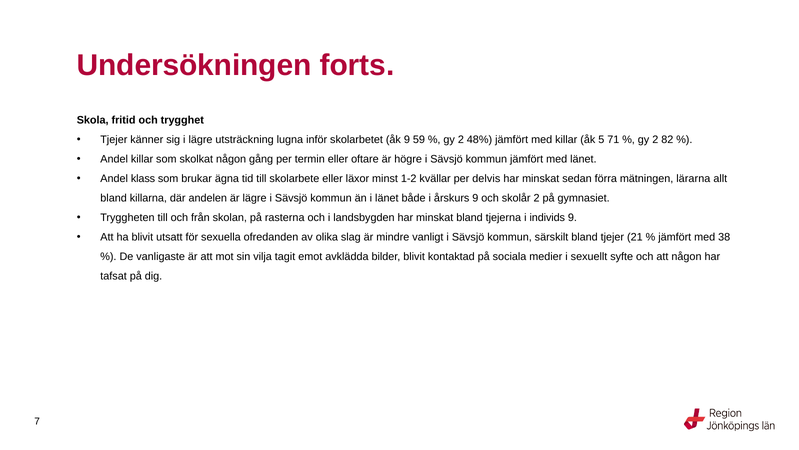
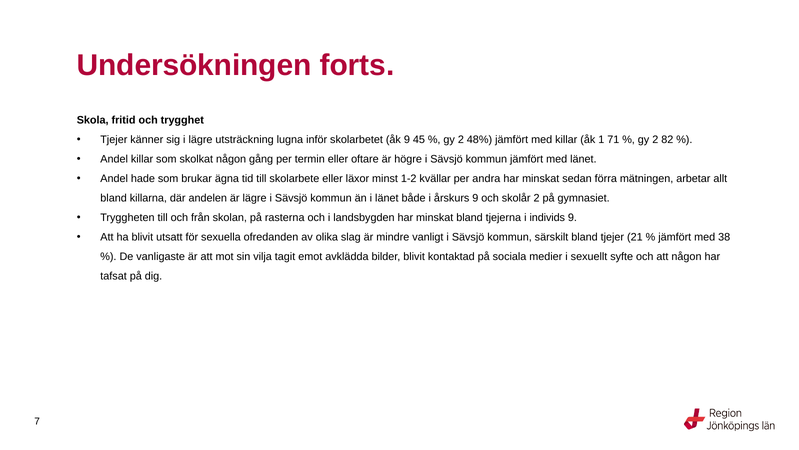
59: 59 -> 45
5: 5 -> 1
klass: klass -> hade
delvis: delvis -> andra
lärarna: lärarna -> arbetar
